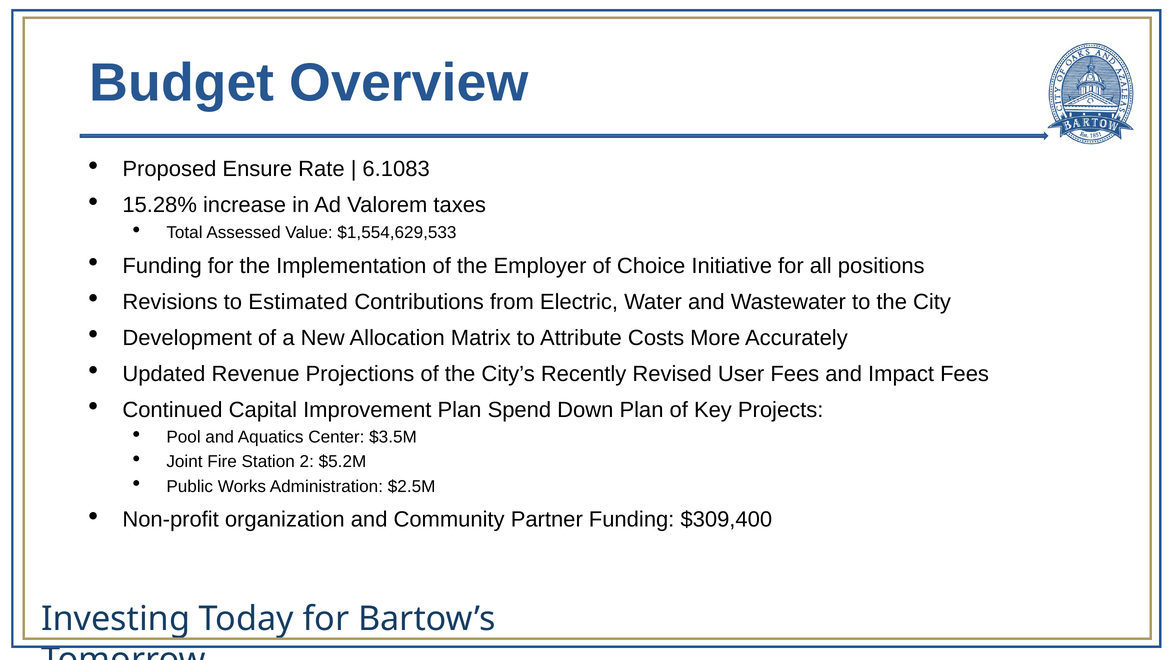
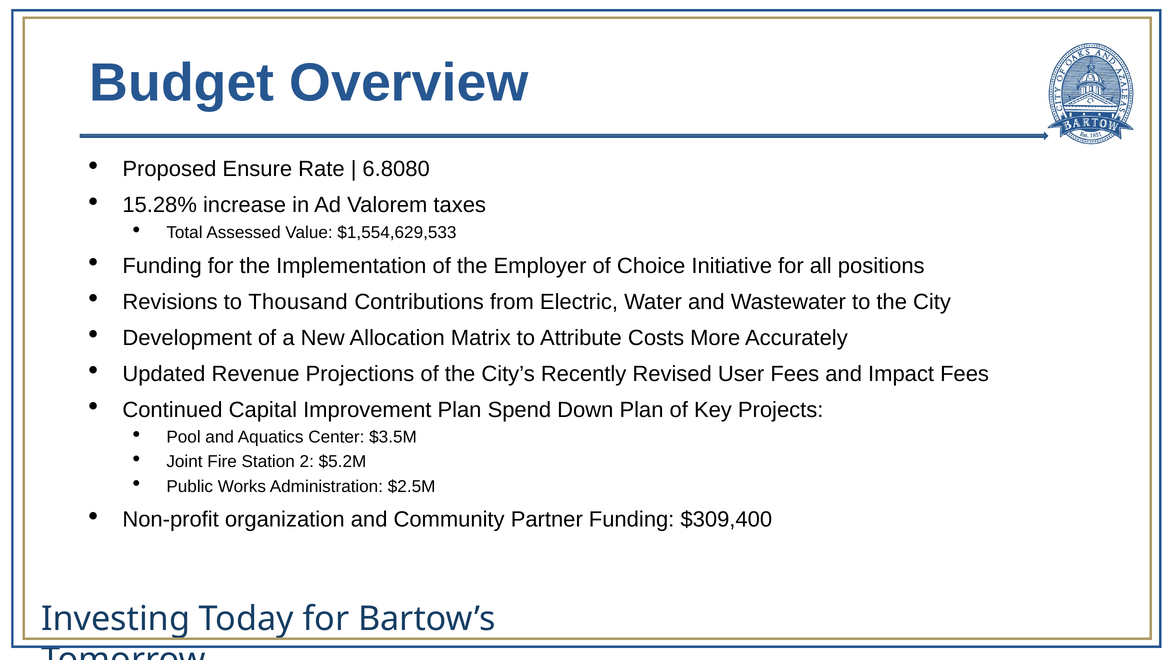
6.1083: 6.1083 -> 6.8080
Estimated: Estimated -> Thousand
